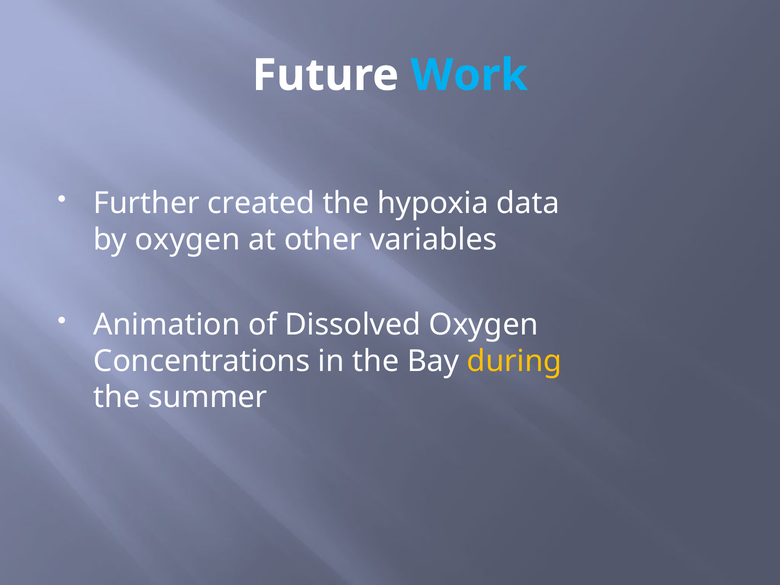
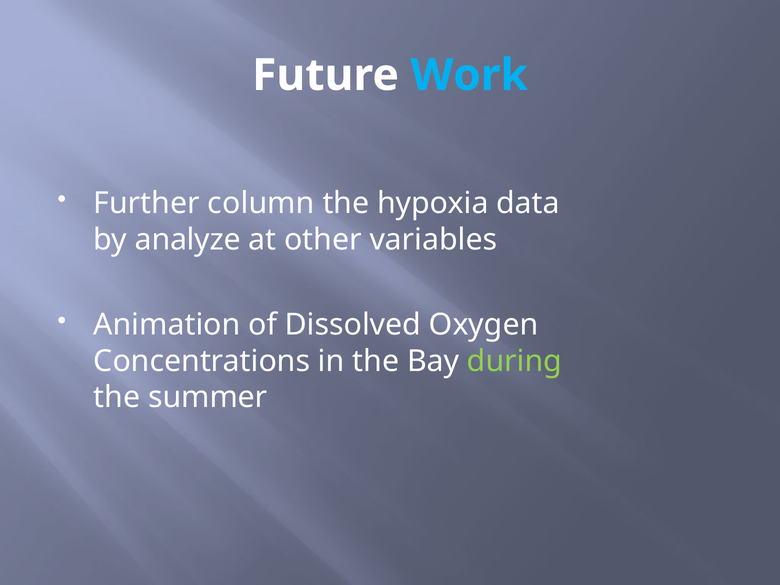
created: created -> column
by oxygen: oxygen -> analyze
during colour: yellow -> light green
